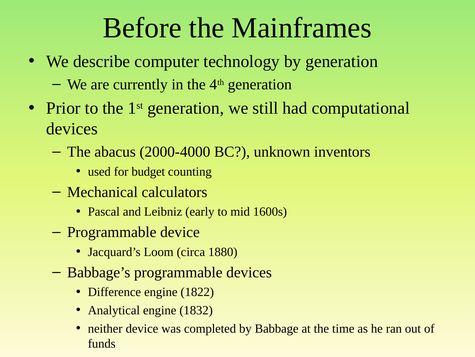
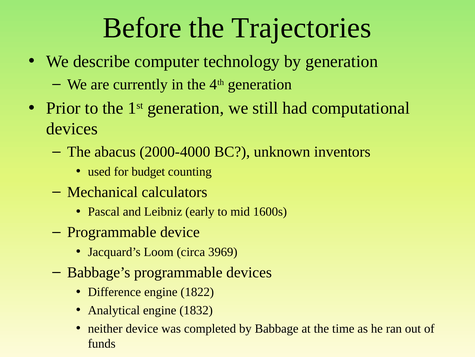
Mainframes: Mainframes -> Trajectories
1880: 1880 -> 3969
